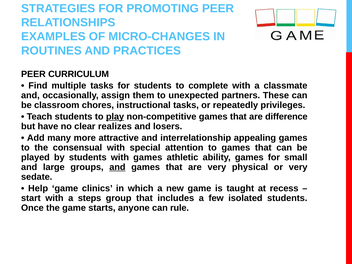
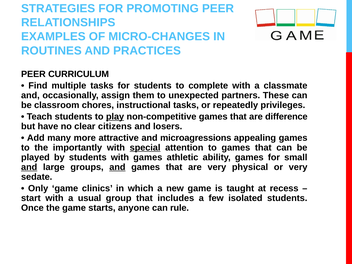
realizes: realizes -> citizens
interrelationship: interrelationship -> microagressions
consensual: consensual -> importantly
special underline: none -> present
and at (29, 167) underline: none -> present
Help: Help -> Only
steps: steps -> usual
